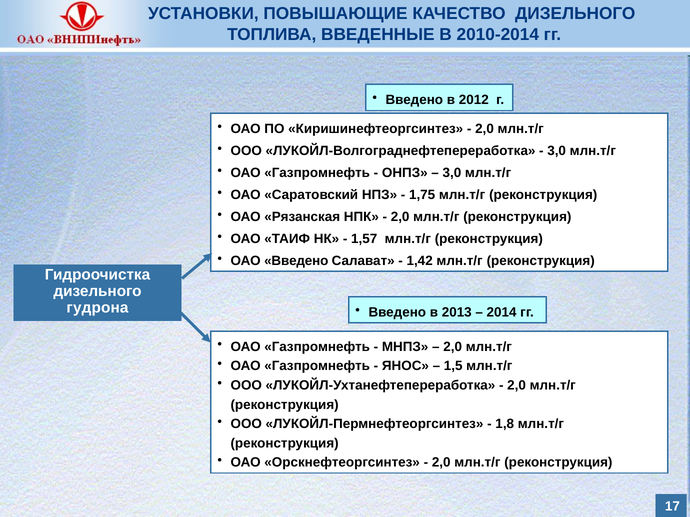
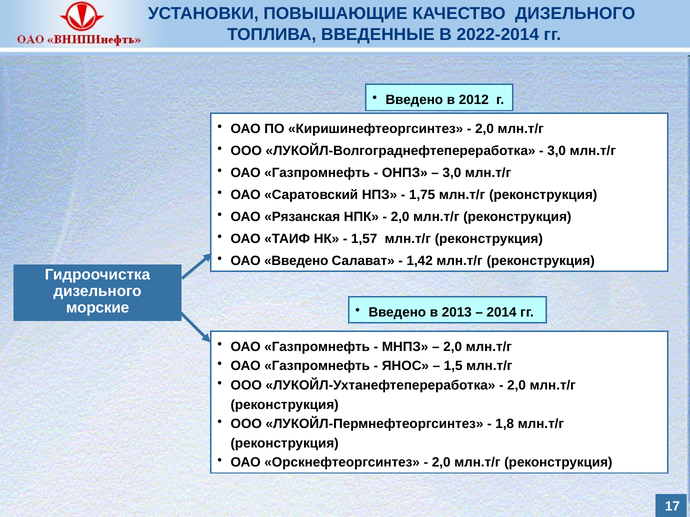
2010-2014: 2010-2014 -> 2022-2014
гудрона: гудрона -> морские
